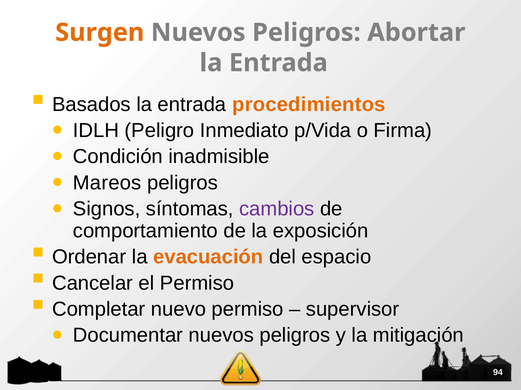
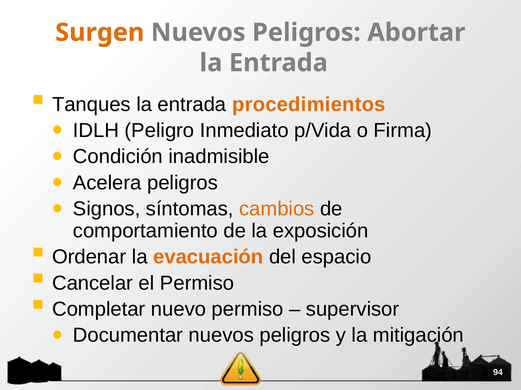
Basados: Basados -> Tanques
Mareos: Mareos -> Acelera
cambios colour: purple -> orange
